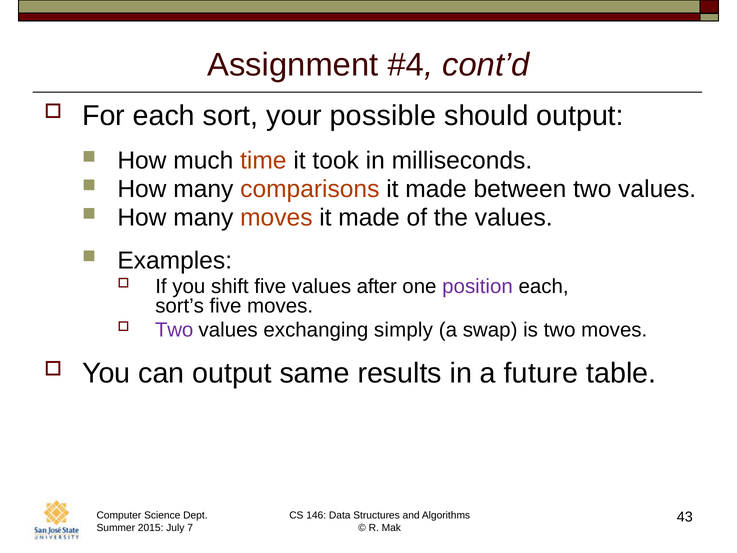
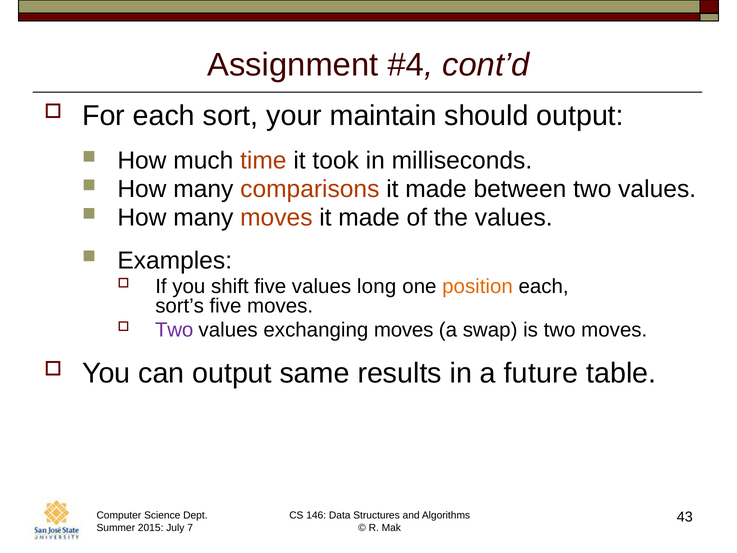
possible: possible -> maintain
after: after -> long
position colour: purple -> orange
exchanging simply: simply -> moves
